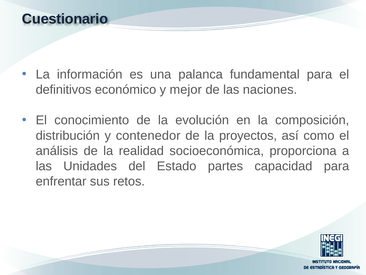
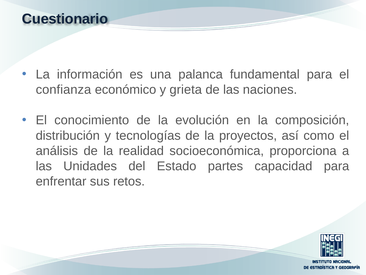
definitivos: definitivos -> confianza
mejor: mejor -> grieta
contenedor: contenedor -> tecnologías
